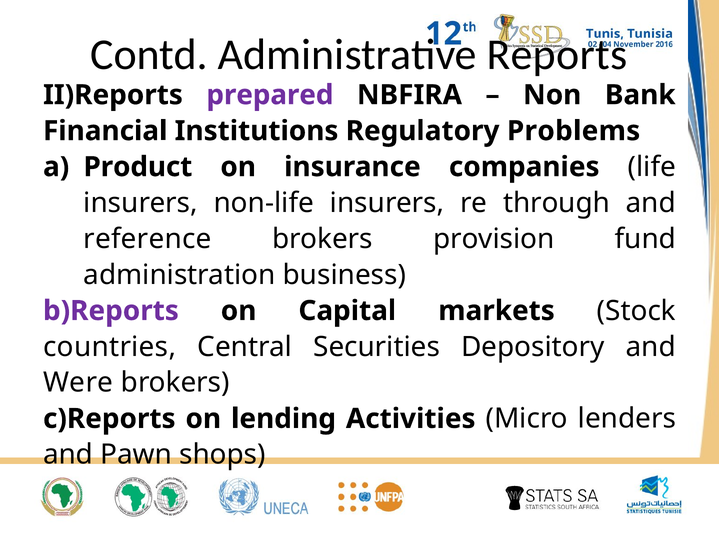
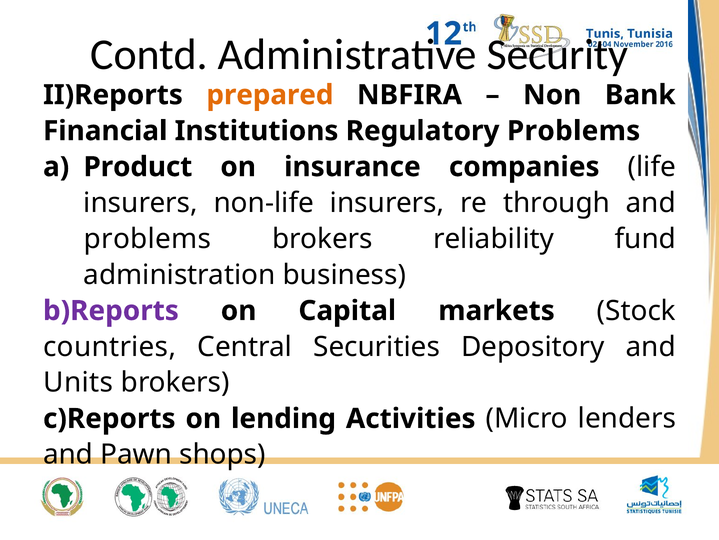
Reports: Reports -> Security
prepared colour: purple -> orange
reference at (147, 239): reference -> problems
provision: provision -> reliability
Were: Were -> Units
